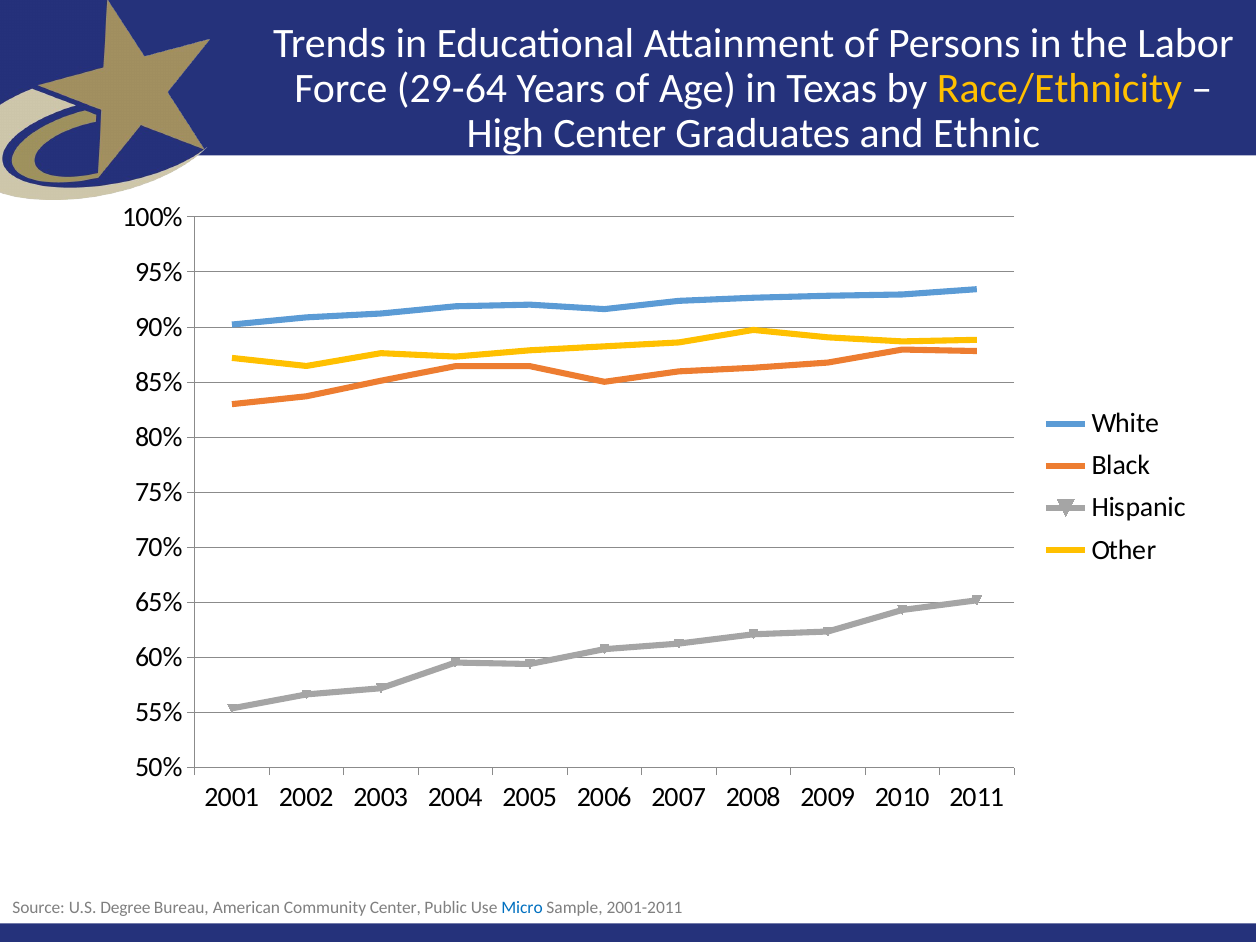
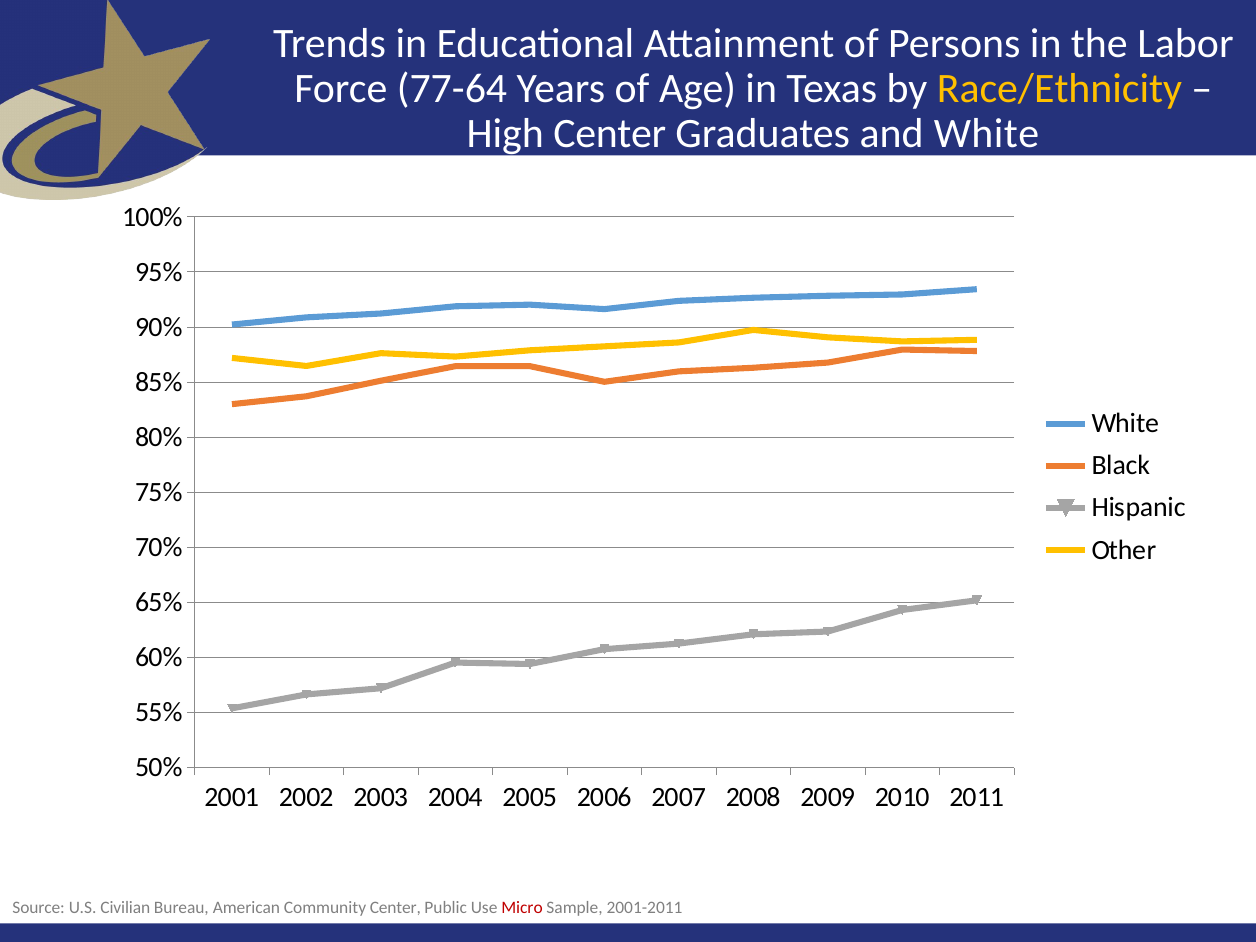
29-64: 29-64 -> 77-64
and Ethnic: Ethnic -> White
Degree: Degree -> Civilian
Micro colour: blue -> red
